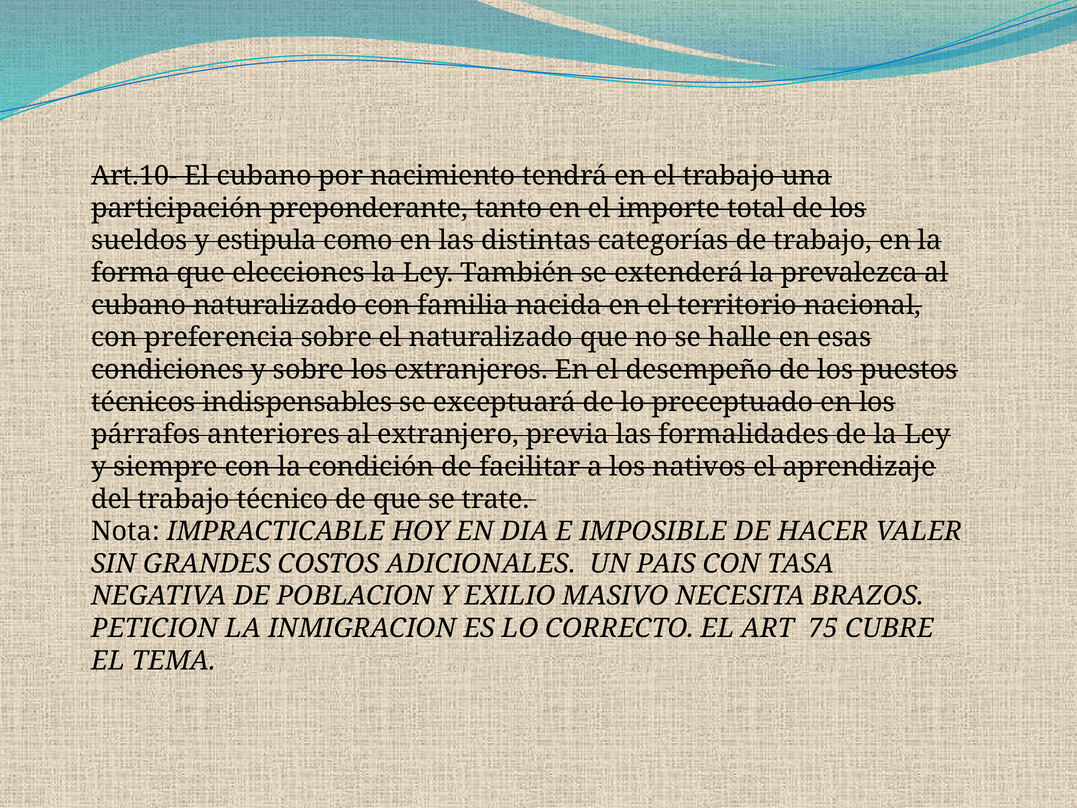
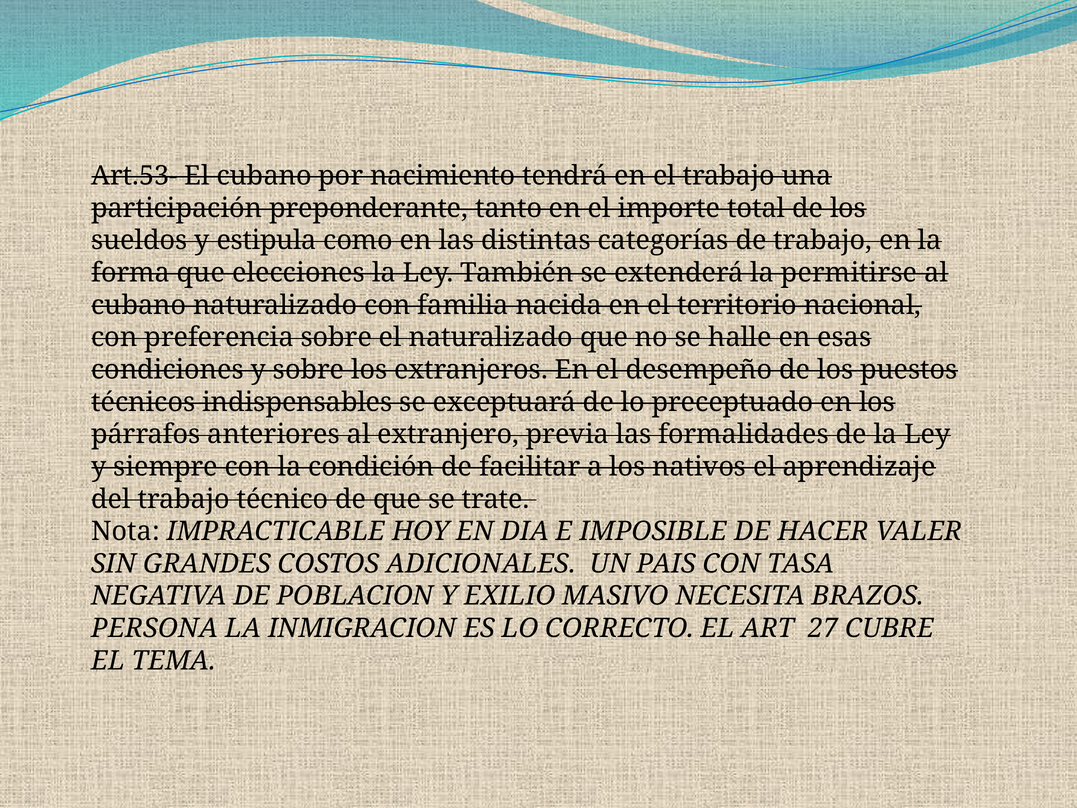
Art.10-: Art.10- -> Art.53-
prevalezca: prevalezca -> permitirse
PETICION: PETICION -> PERSONA
75: 75 -> 27
